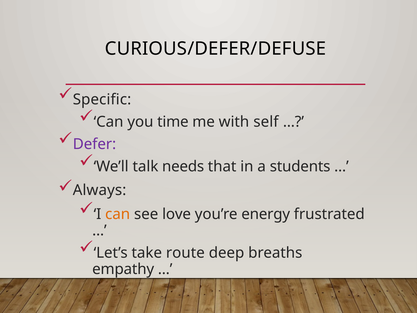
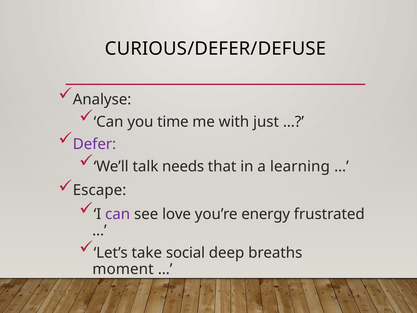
Specific: Specific -> Analyse
self: self -> just
students: students -> learning
Always: Always -> Escape
can at (118, 214) colour: orange -> purple
route: route -> social
empathy: empathy -> moment
